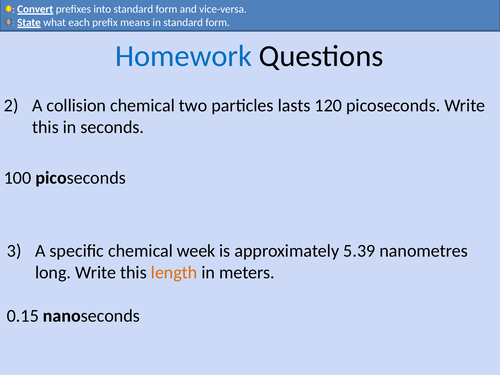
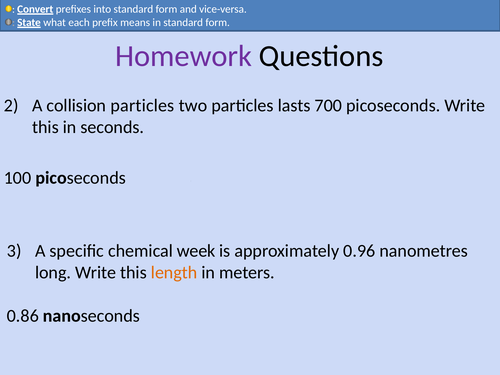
Homework colour: blue -> purple
collision chemical: chemical -> particles
120: 120 -> 700
5.39: 5.39 -> 0.96
0.15: 0.15 -> 0.86
